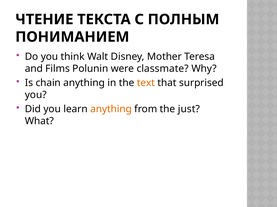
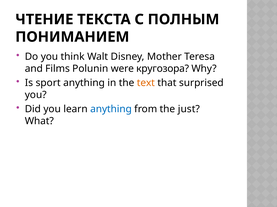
classmate: classmate -> кругозора
chain: chain -> sport
anything at (111, 109) colour: orange -> blue
